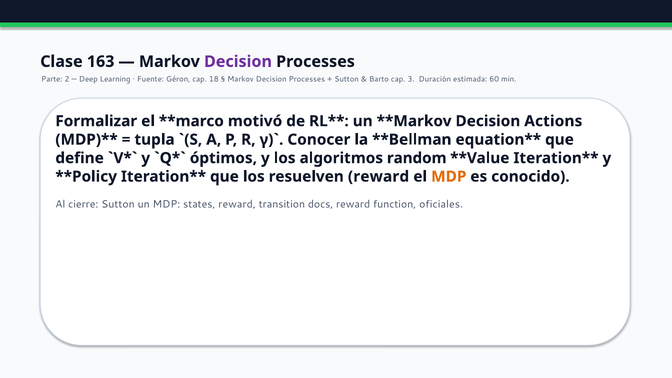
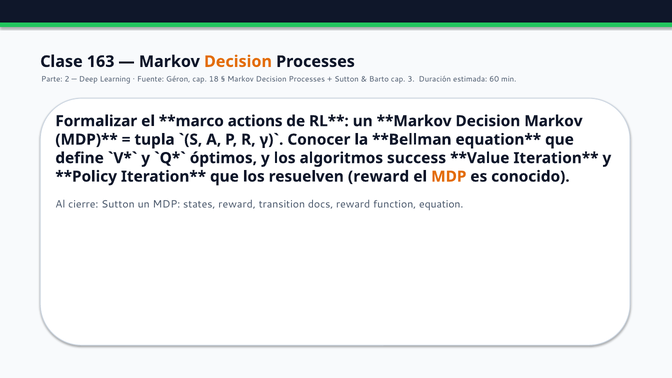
Decision at (238, 62) colour: purple -> orange
motivó: motivó -> actions
Decision Actions: Actions -> Markov
random: random -> success
oficiales: oficiales -> equation
